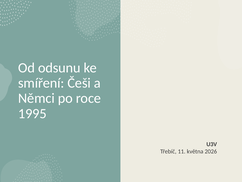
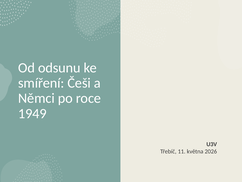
1995: 1995 -> 1949
